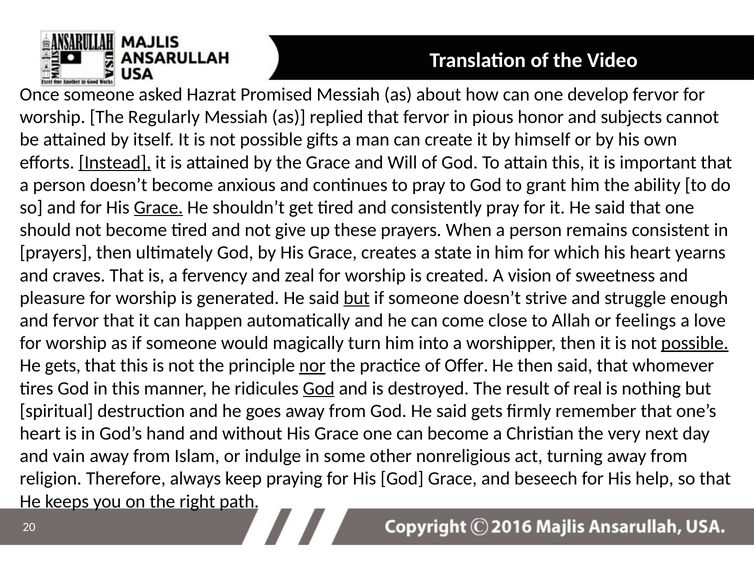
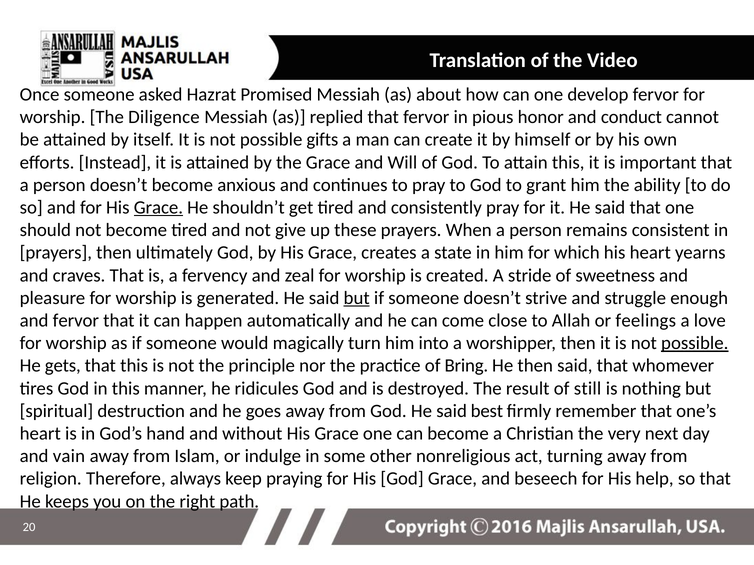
Regularly: Regularly -> Diligence
subjects: subjects -> conduct
Instead underline: present -> none
vision: vision -> stride
nor underline: present -> none
Offer: Offer -> Bring
God at (319, 389) underline: present -> none
real: real -> still
said gets: gets -> best
